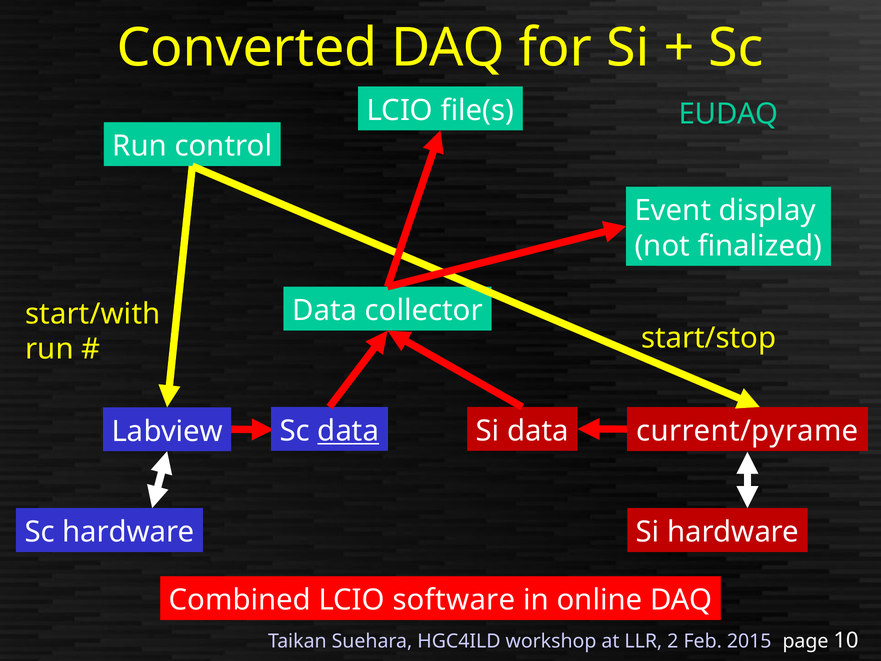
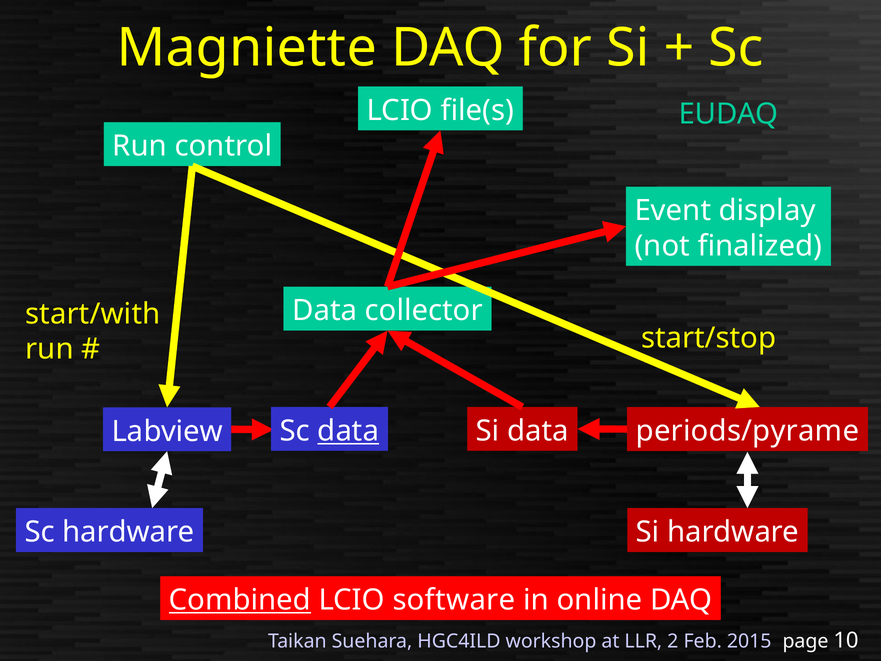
Converted: Converted -> Magniette
current/pyrame: current/pyrame -> periods/pyrame
Combined underline: none -> present
